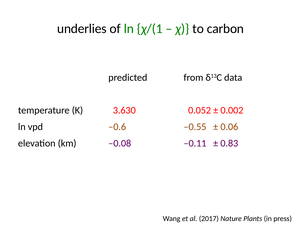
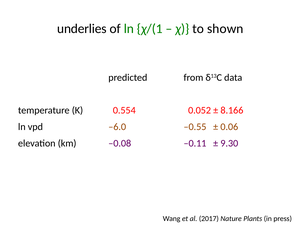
carbon: carbon -> shown
3.630: 3.630 -> 0.554
0.002: 0.002 -> 8.166
–0.6: –0.6 -> –6.0
0.83: 0.83 -> 9.30
